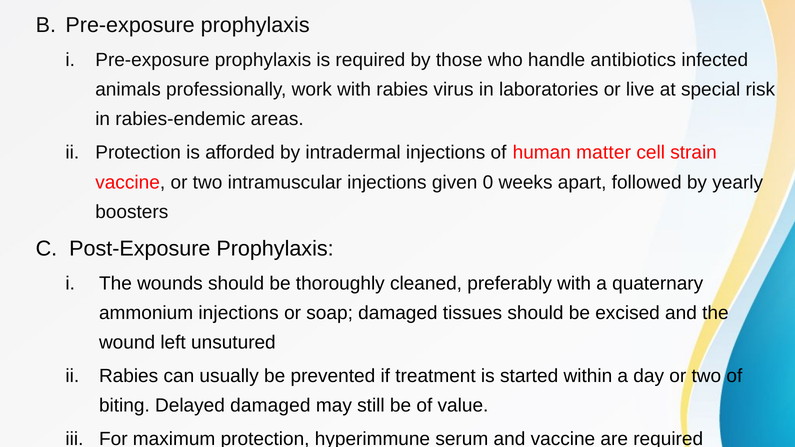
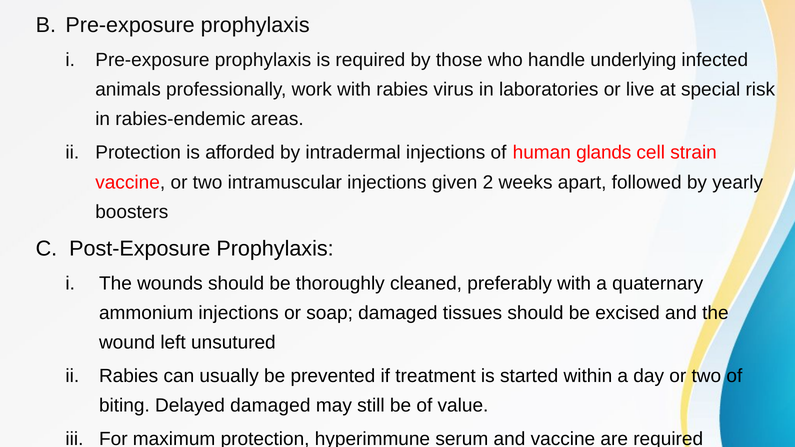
antibiotics: antibiotics -> underlying
matter: matter -> glands
0: 0 -> 2
